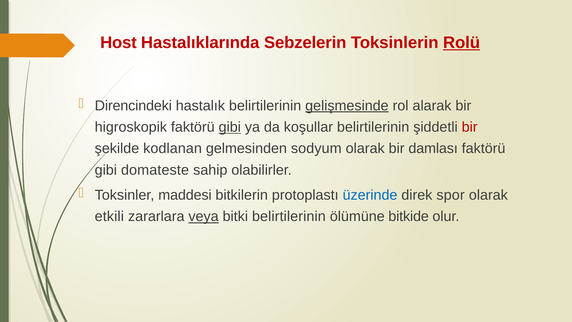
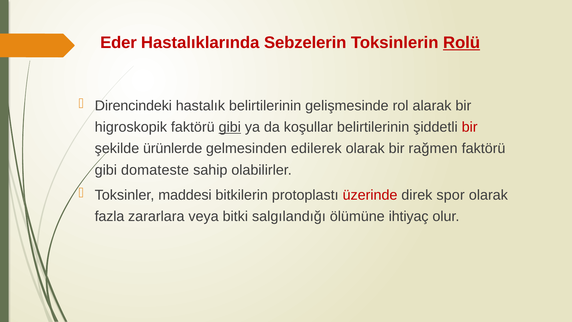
Host: Host -> Eder
gelişmesinde underline: present -> none
kodlanan: kodlanan -> ürünlerde
sodyum: sodyum -> edilerek
damlası: damlası -> rağmen
üzerinde colour: blue -> red
etkili: etkili -> fazla
veya underline: present -> none
bitki belirtilerinin: belirtilerinin -> salgılandığı
bitkide: bitkide -> ihtiyaç
